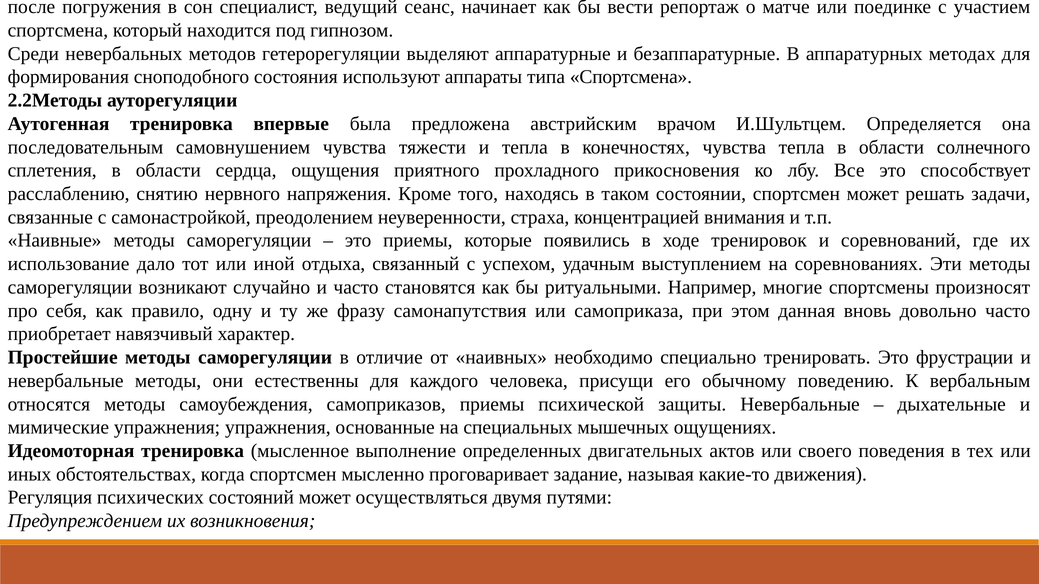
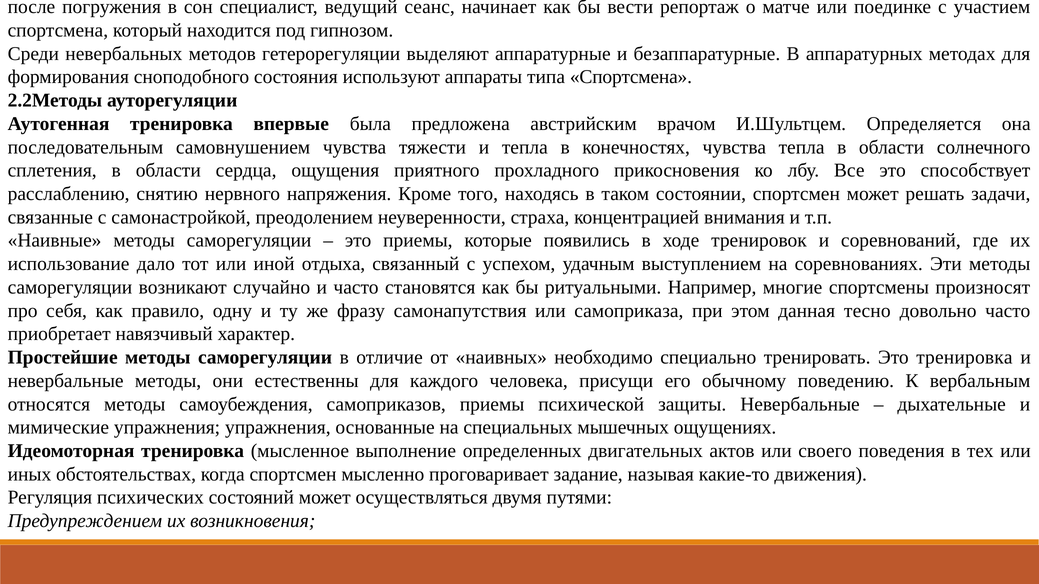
вновь: вновь -> тесно
Это фрустрации: фрустрации -> тренировка
